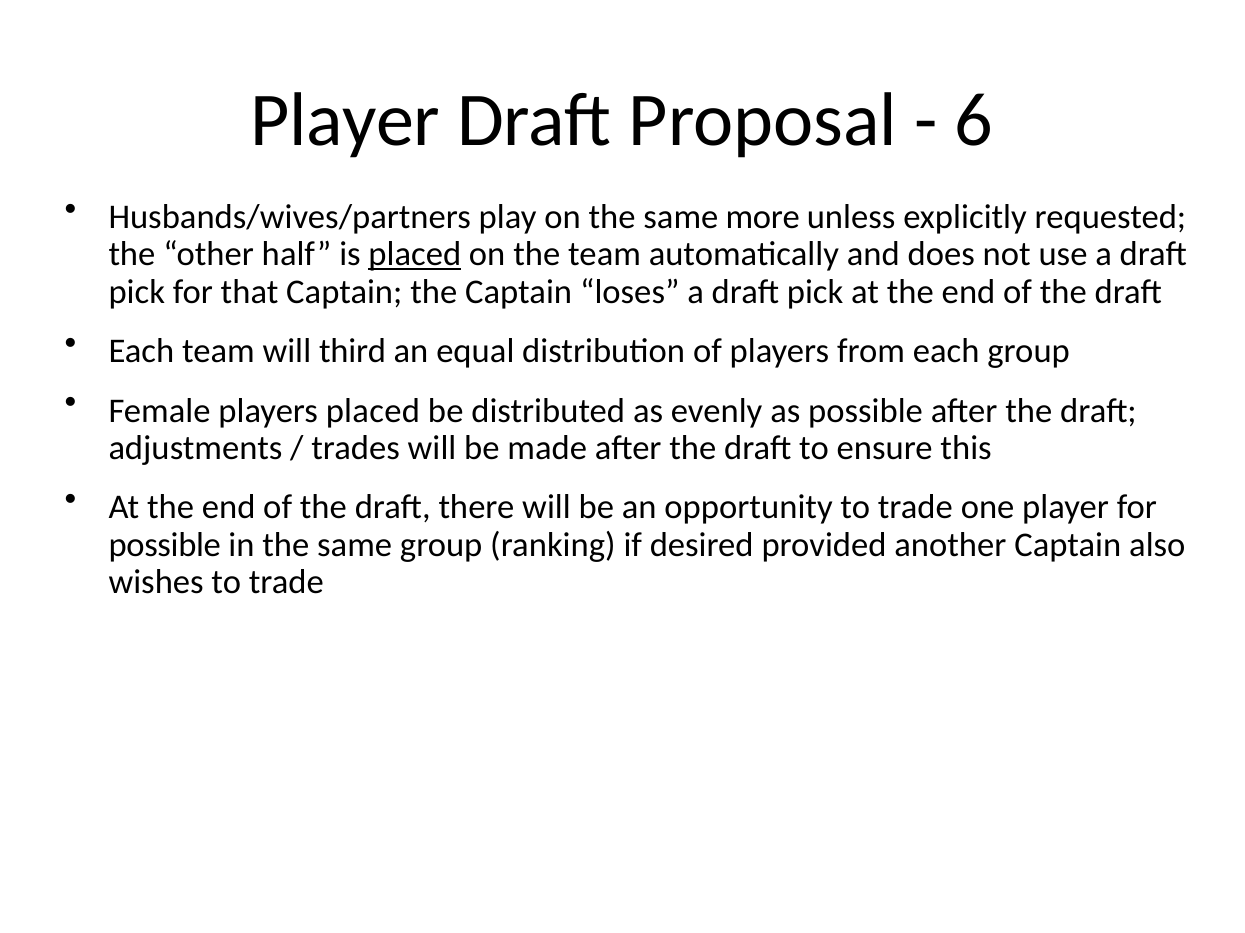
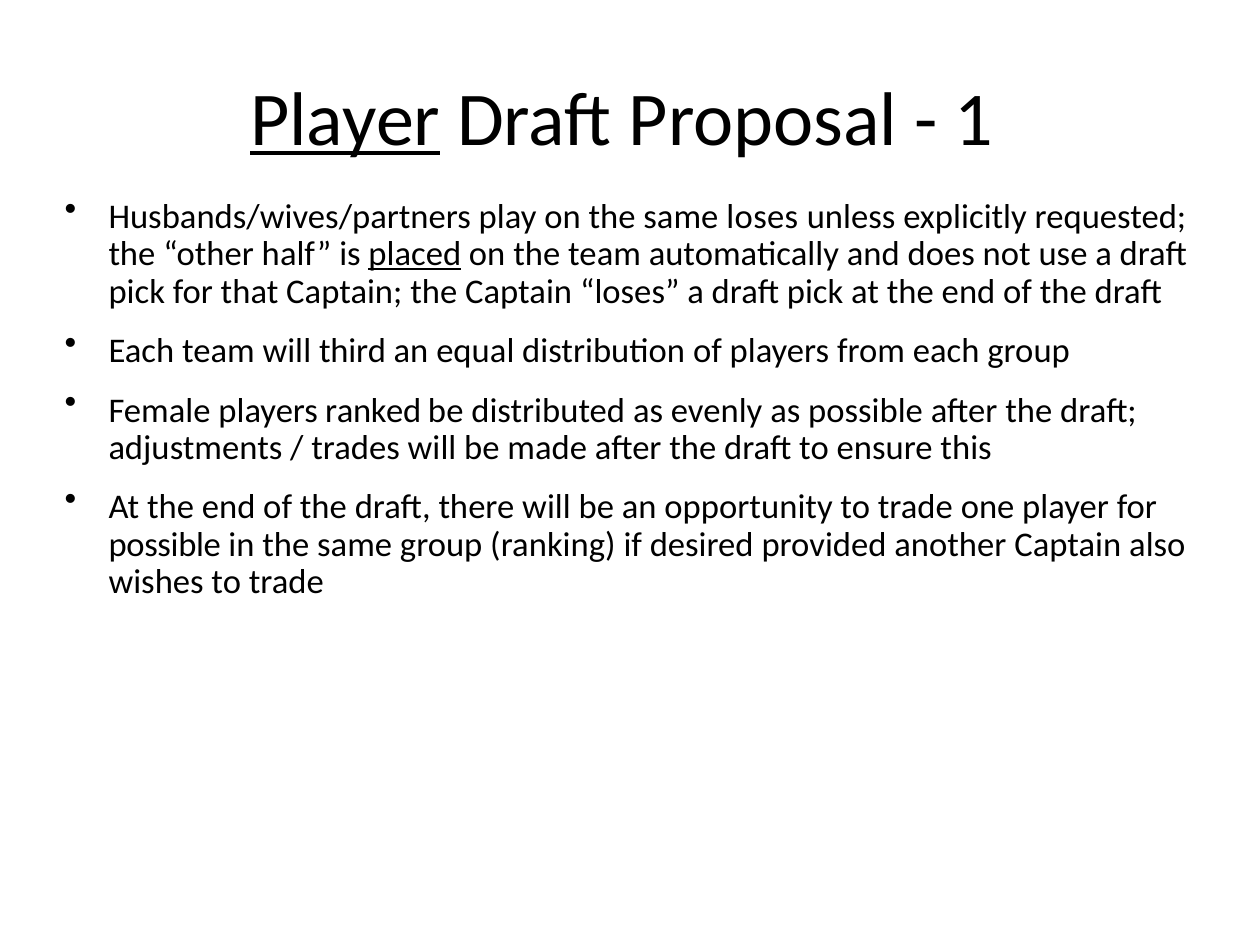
Player at (345, 120) underline: none -> present
6: 6 -> 1
same more: more -> loses
players placed: placed -> ranked
